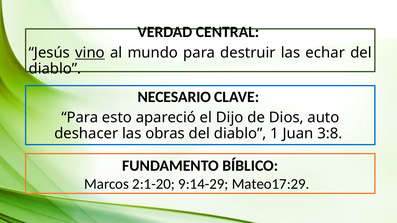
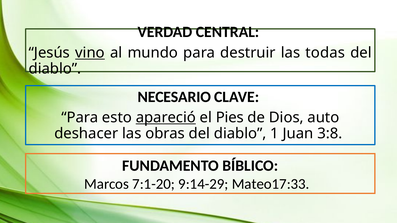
echar: echar -> todas
apareció underline: none -> present
Dijo: Dijo -> Pies
2:1-20: 2:1-20 -> 7:1-20
Mateo17:29: Mateo17:29 -> Mateo17:33
